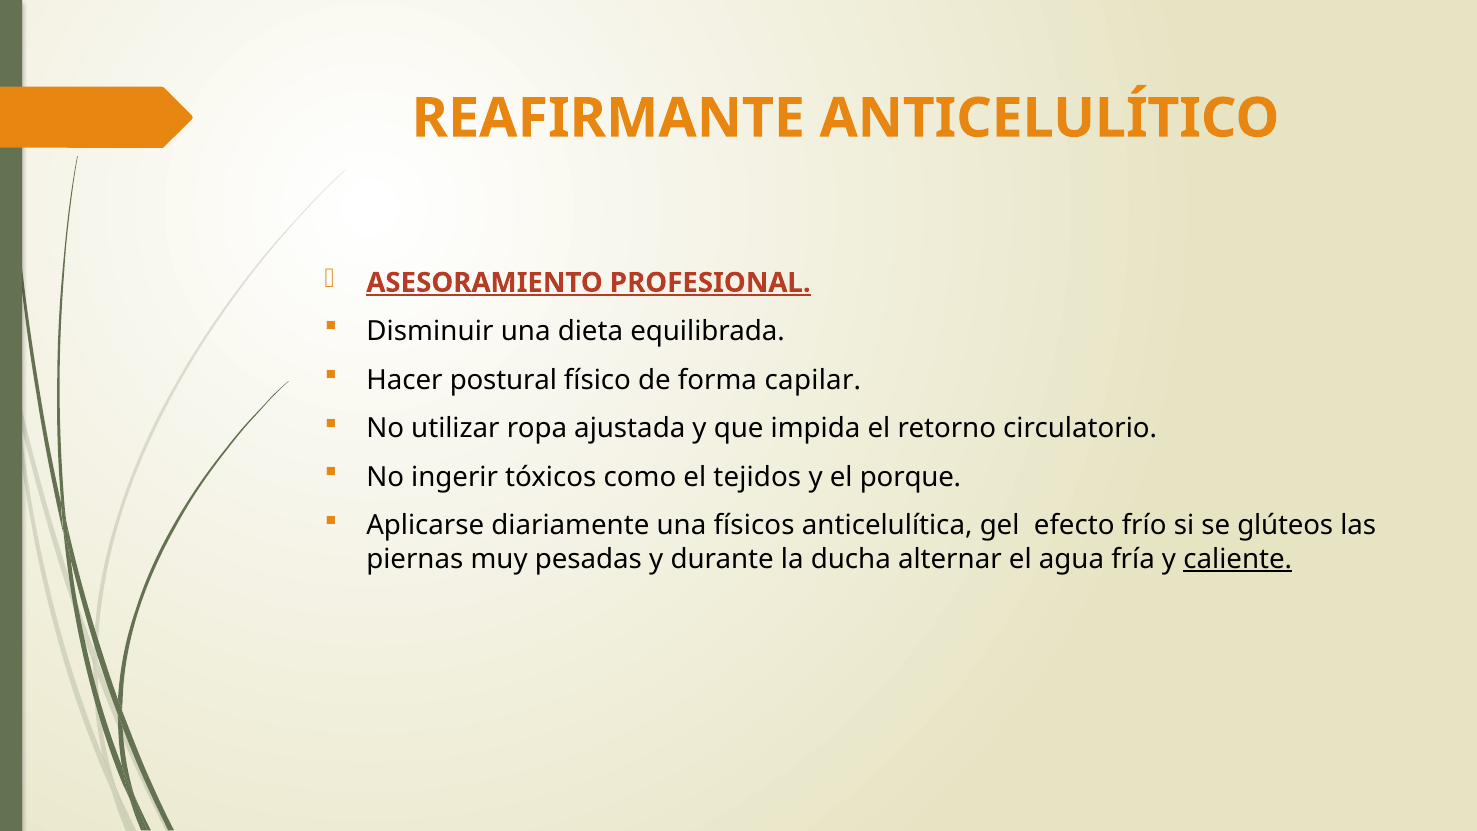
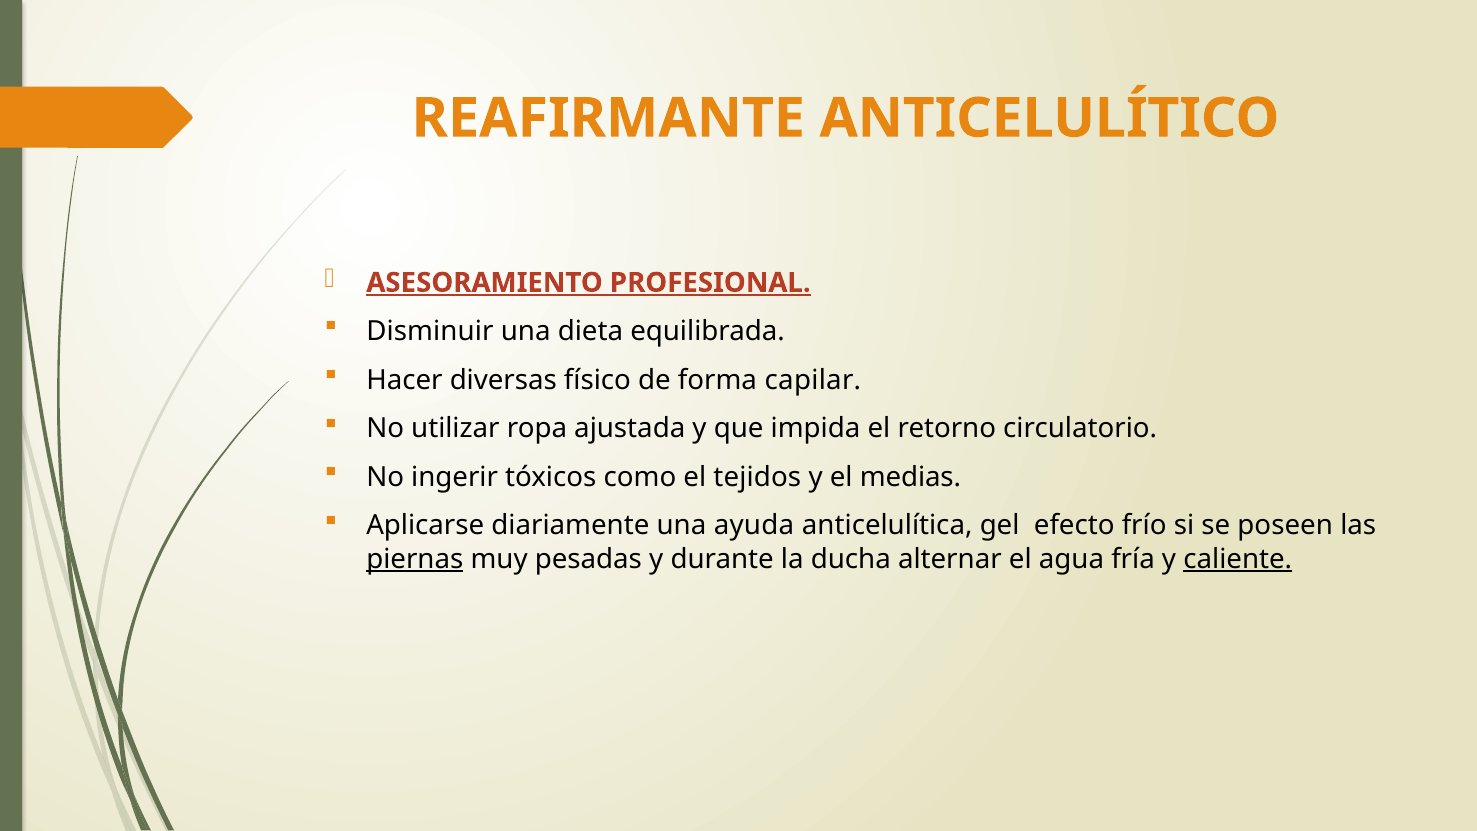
postural: postural -> diversas
porque: porque -> medias
físicos: físicos -> ayuda
glúteos: glúteos -> poseen
piernas underline: none -> present
